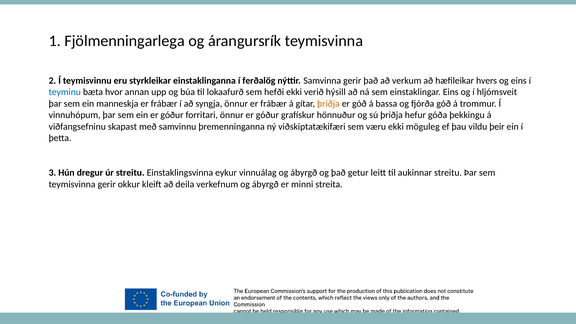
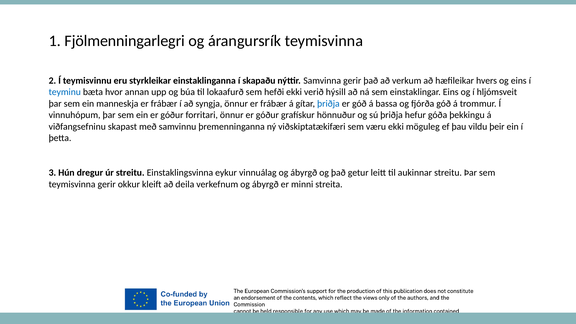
Fjölmenningarlega: Fjölmenningarlega -> Fjölmenningarlegri
ferðalög: ferðalög -> skapaðu
þriðja at (328, 104) colour: orange -> blue
